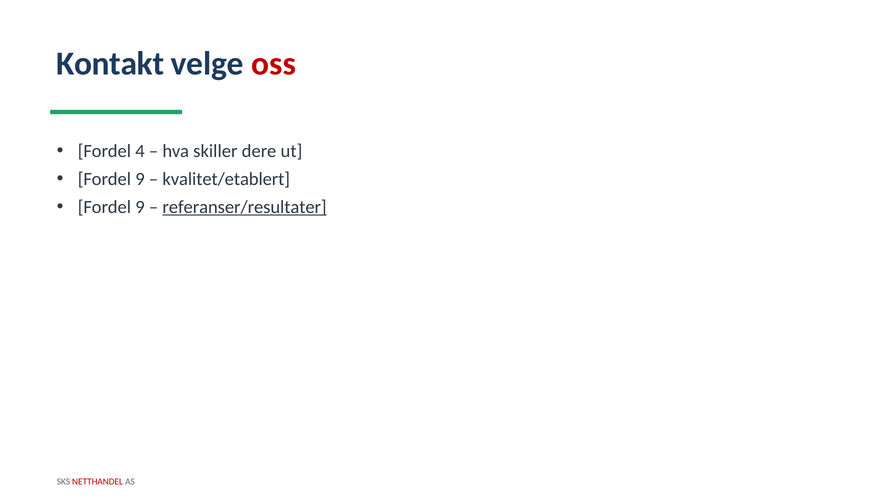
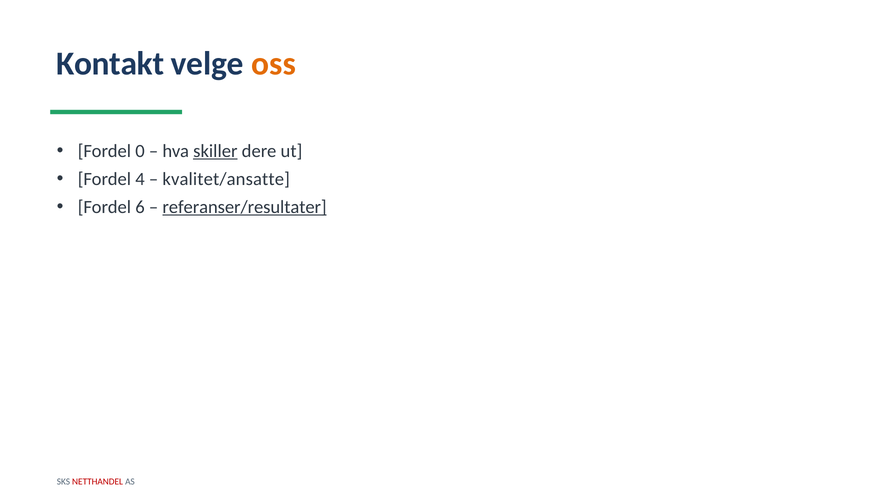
oss colour: red -> orange
4: 4 -> 0
skiller underline: none -> present
9 at (140, 179): 9 -> 4
kvalitet/etablert: kvalitet/etablert -> kvalitet/ansatte
9 at (140, 207): 9 -> 6
